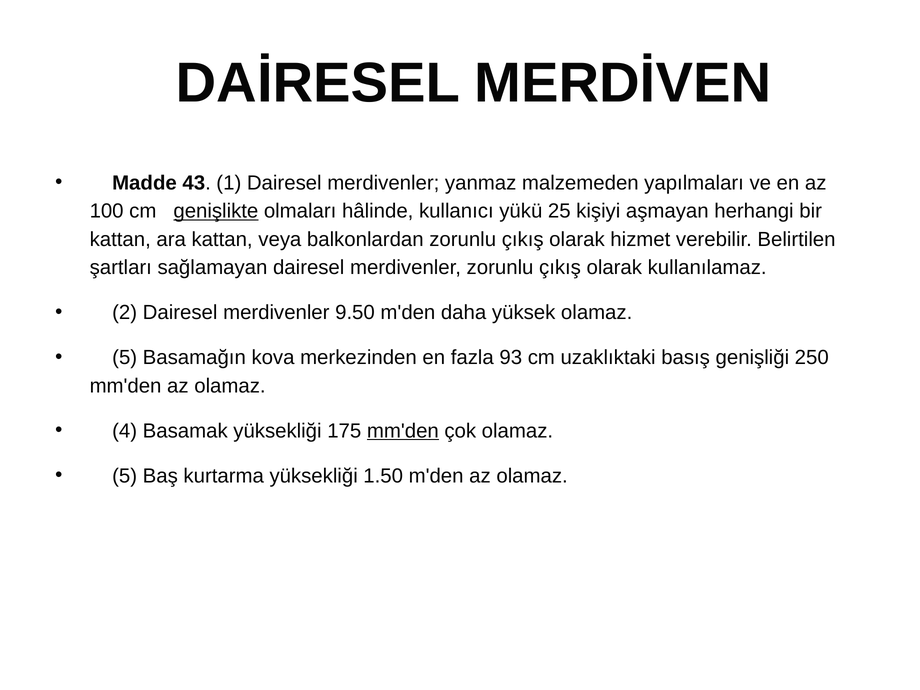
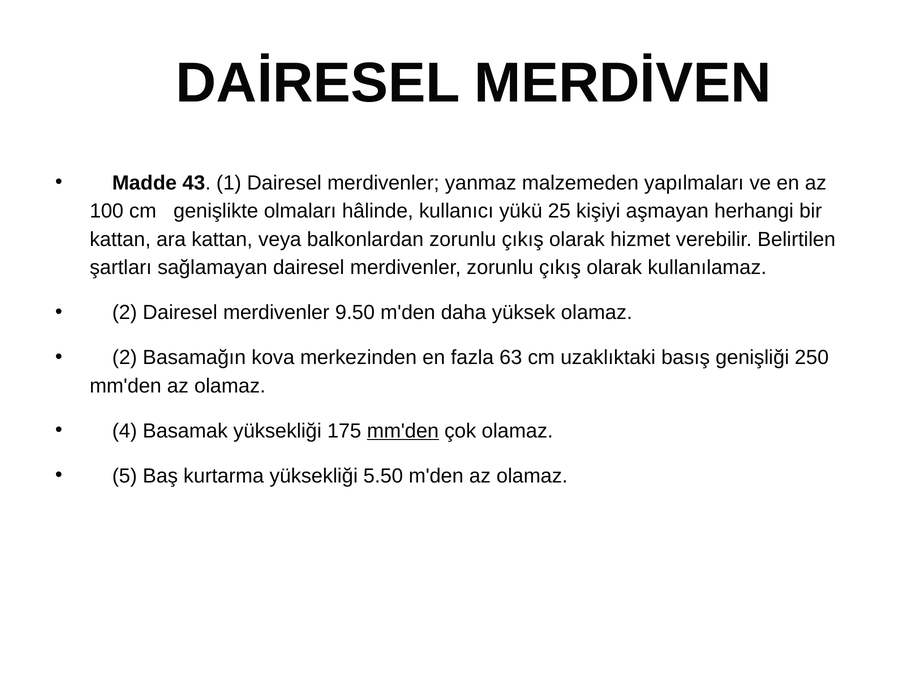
genişlikte underline: present -> none
5 at (125, 358): 5 -> 2
93: 93 -> 63
1.50: 1.50 -> 5.50
